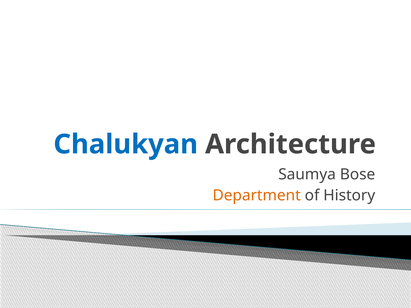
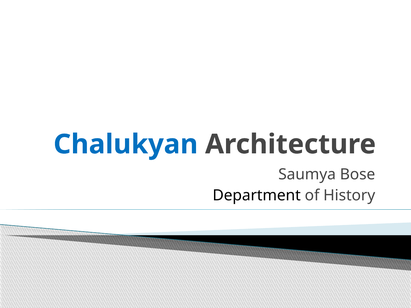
Department colour: orange -> black
